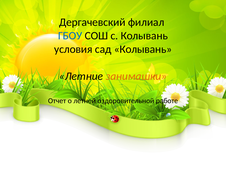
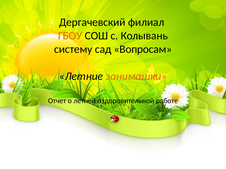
ГБОУ colour: blue -> orange
условия: условия -> систему
сад Колывань: Колывань -> Вопросам
